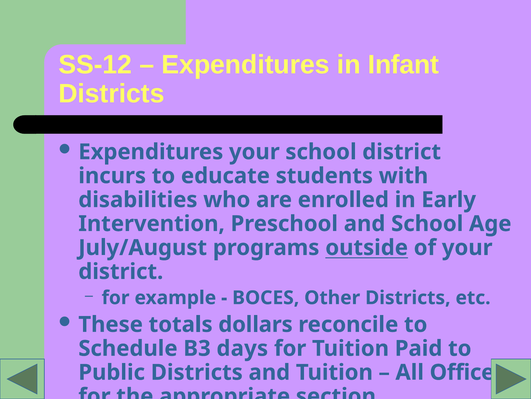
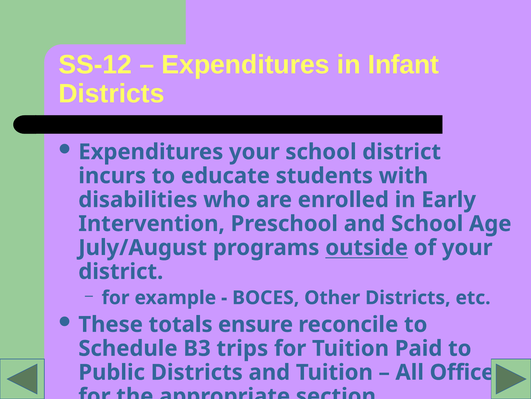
dollars: dollars -> ensure
days: days -> trips
